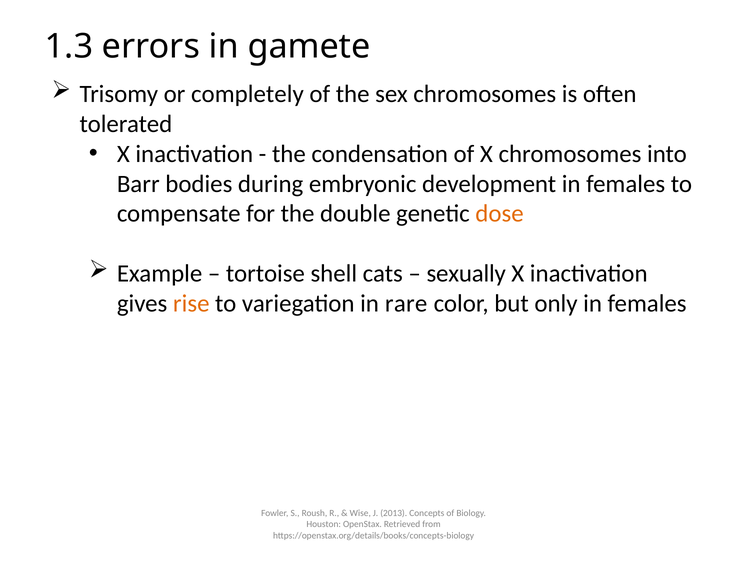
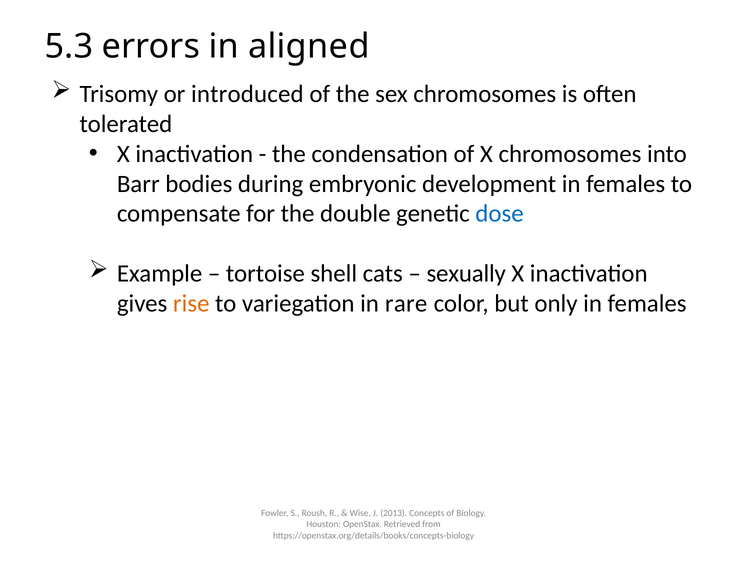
1.3: 1.3 -> 5.3
gamete: gamete -> aligned
completely: completely -> introduced
dose colour: orange -> blue
